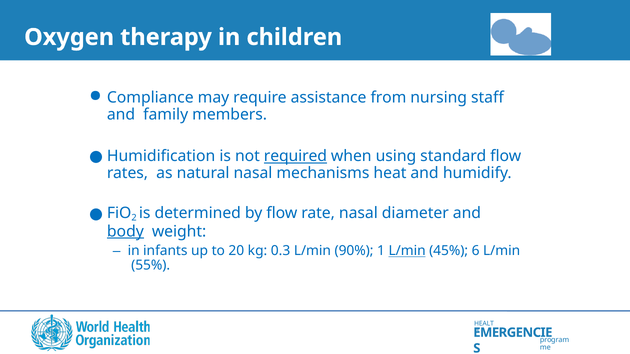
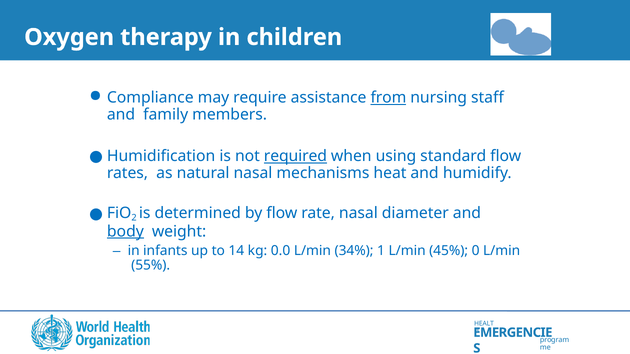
from underline: none -> present
20: 20 -> 14
0.3: 0.3 -> 0.0
90%: 90% -> 34%
L/min at (407, 251) underline: present -> none
6: 6 -> 0
